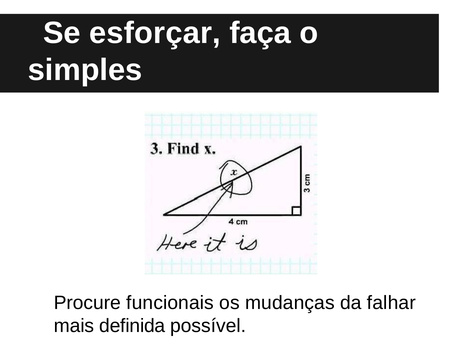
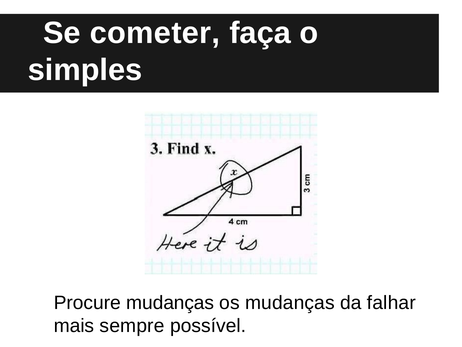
esforçar: esforçar -> cometer
Procure funcionais: funcionais -> mudanças
definida: definida -> sempre
